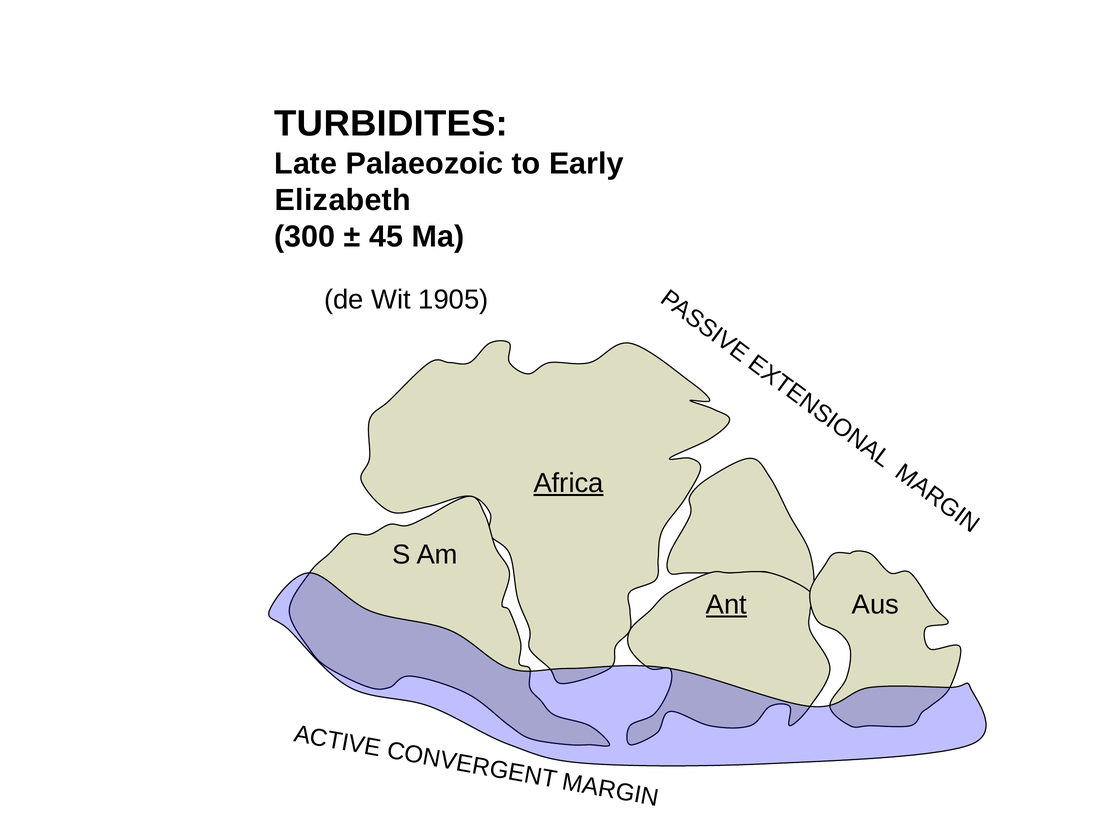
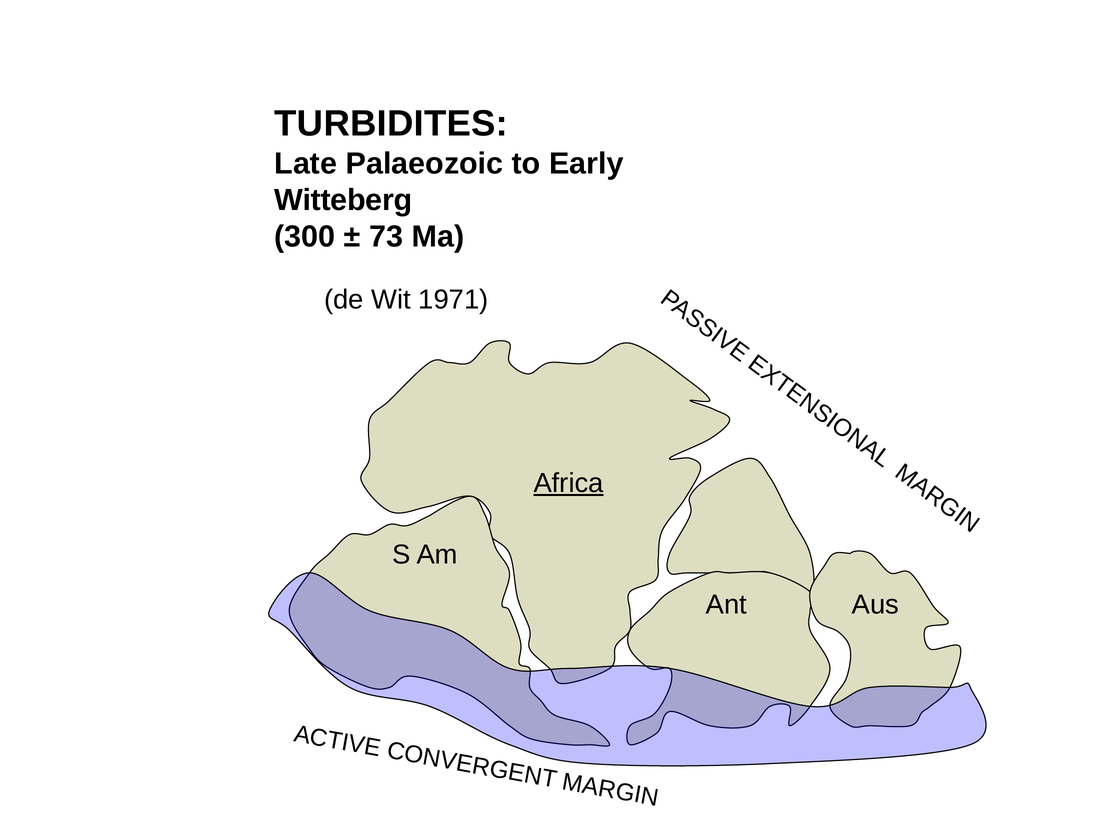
Elizabeth: Elizabeth -> Witteberg
45: 45 -> 73
1905: 1905 -> 1971
Ant underline: present -> none
